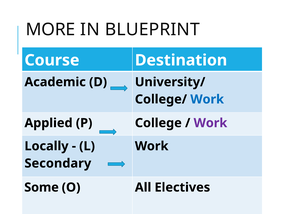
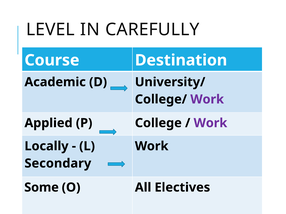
MORE: MORE -> LEVEL
BLUEPRINT: BLUEPRINT -> CAREFULLY
Work at (207, 100) colour: blue -> purple
